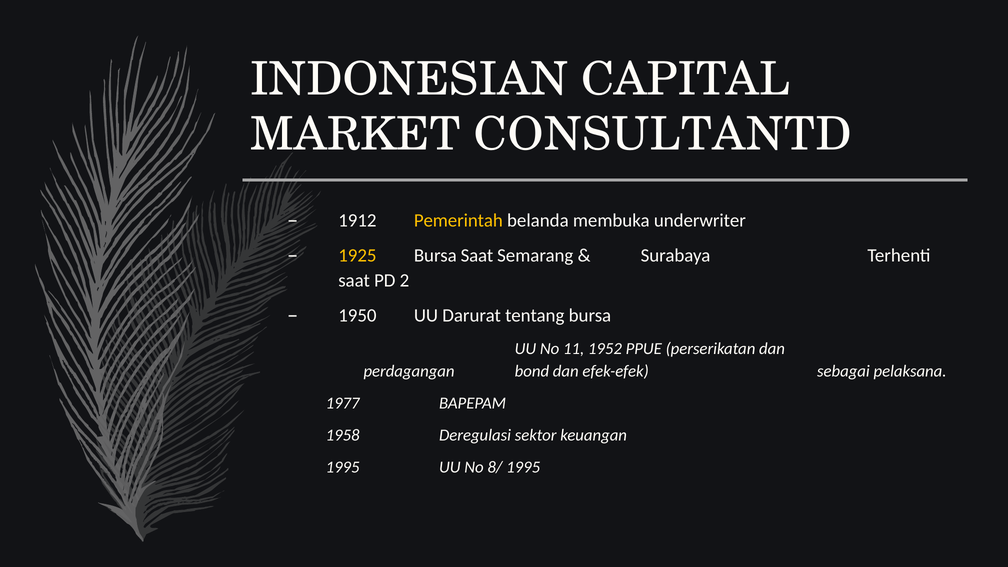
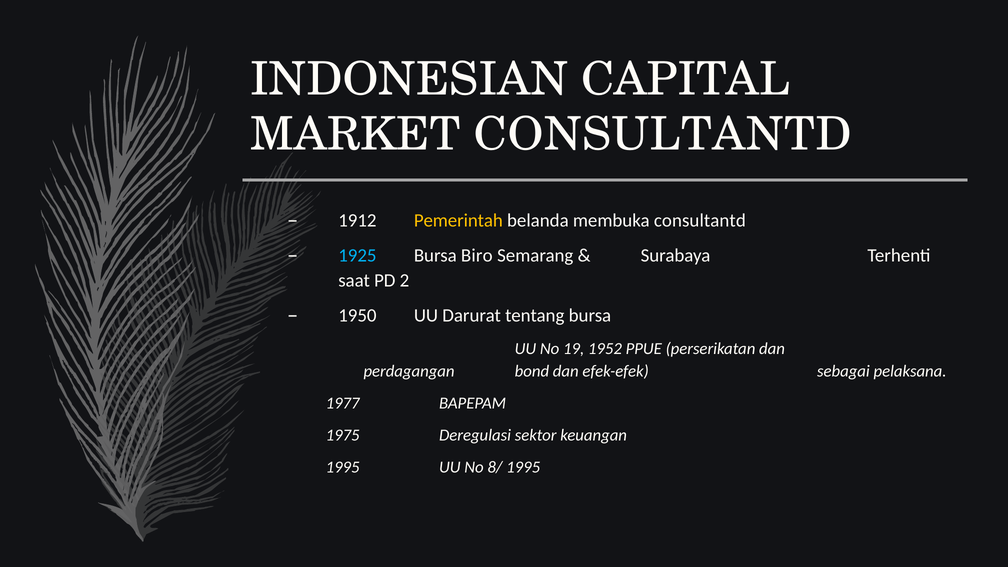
membuka underwriter: underwriter -> consultantd
1925 colour: yellow -> light blue
Bursa Saat: Saat -> Biro
11: 11 -> 19
1958: 1958 -> 1975
